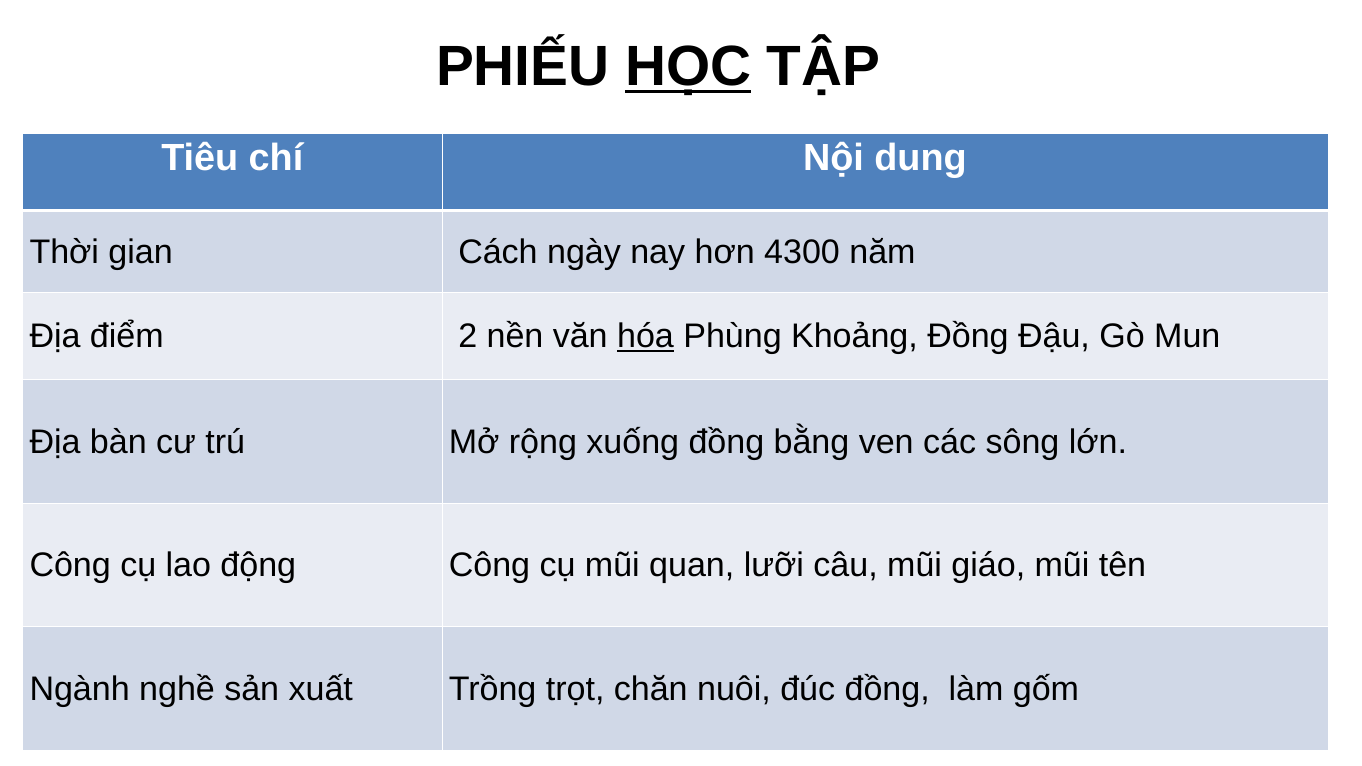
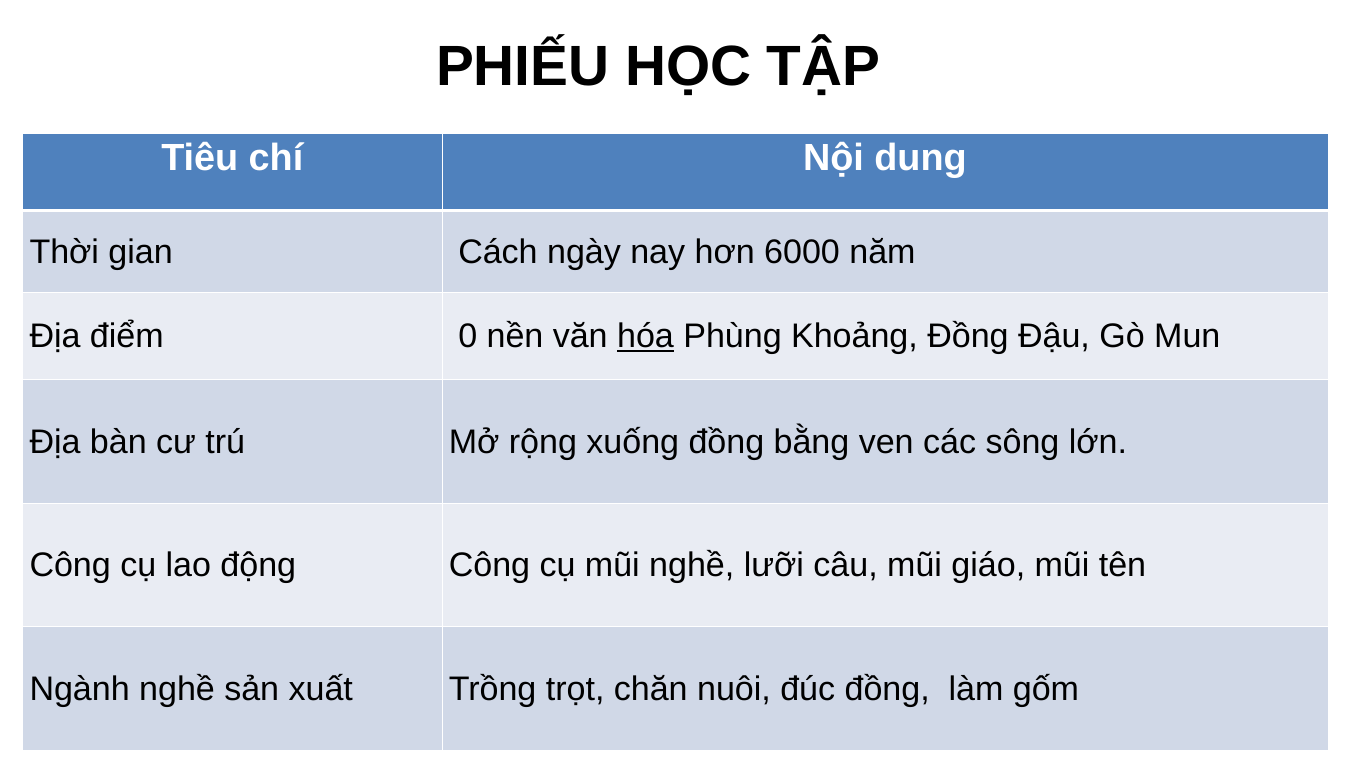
HỌC underline: present -> none
4300: 4300 -> 6000
2: 2 -> 0
mũi quan: quan -> nghề
